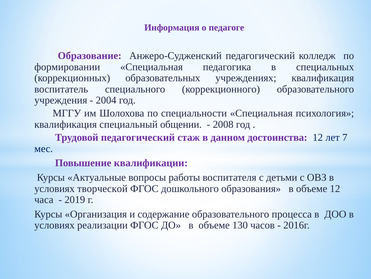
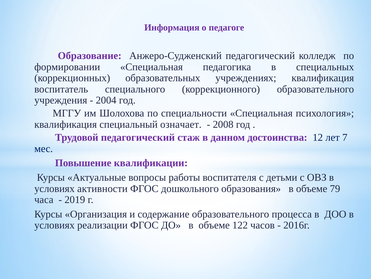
общении: общении -> означает
творческой: творческой -> активности
объеме 12: 12 -> 79
130: 130 -> 122
